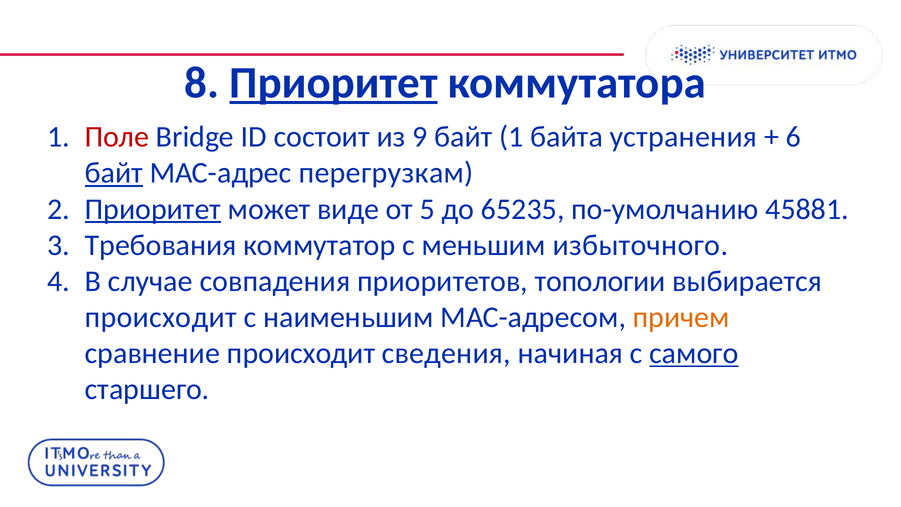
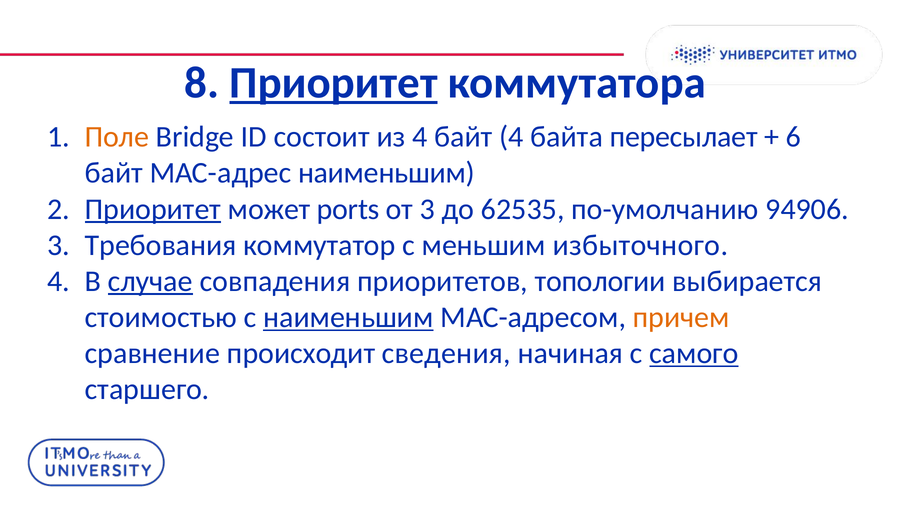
Поле colour: red -> orange
из 9: 9 -> 4
байт 1: 1 -> 4
устранения: устранения -> пересылает
байт at (114, 173) underline: present -> none
МАС-адрес перегрузкам: перегрузкам -> наименьшим
виде: виде -> ports
от 5: 5 -> 3
65235: 65235 -> 62535
45881: 45881 -> 94906
случае underline: none -> present
происходит at (161, 317): происходит -> стоимостью
наименьшим at (348, 317) underline: none -> present
